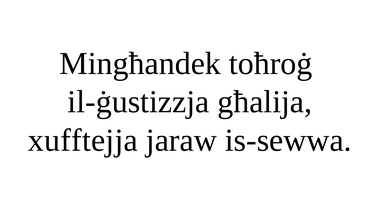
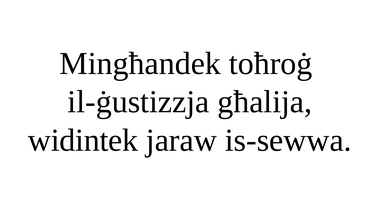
xufftejja: xufftejja -> widintek
